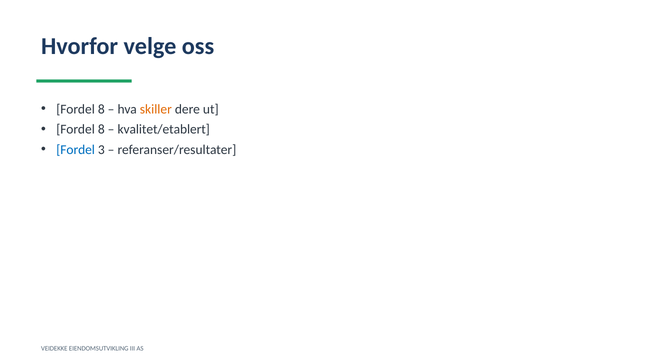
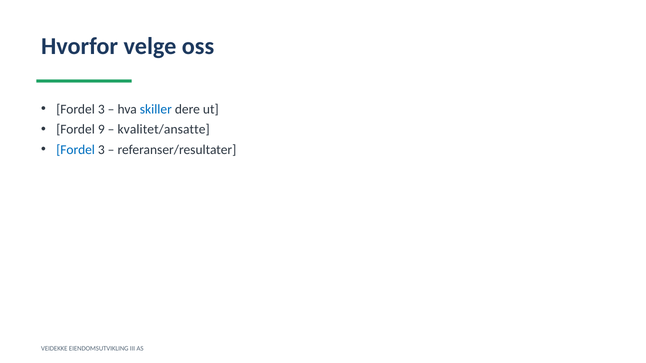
8 at (101, 109): 8 -> 3
skiller colour: orange -> blue
8 at (101, 130): 8 -> 9
kvalitet/etablert: kvalitet/etablert -> kvalitet/ansatte
